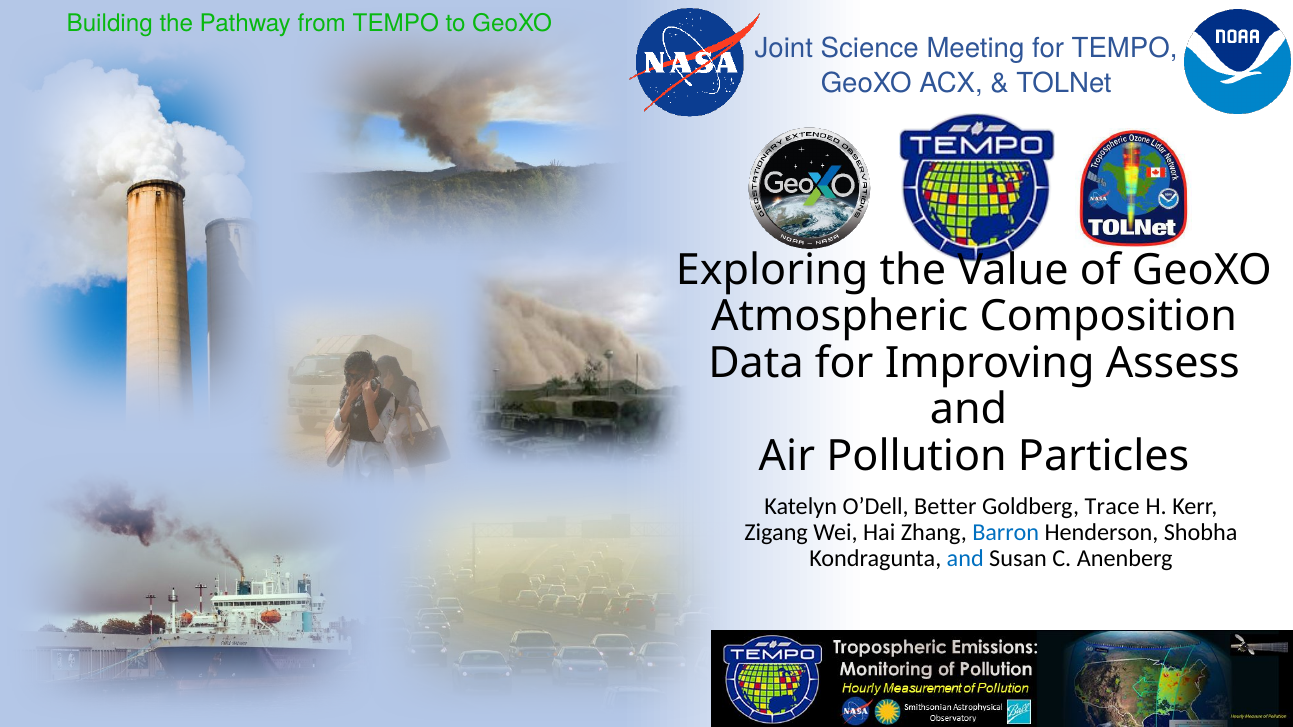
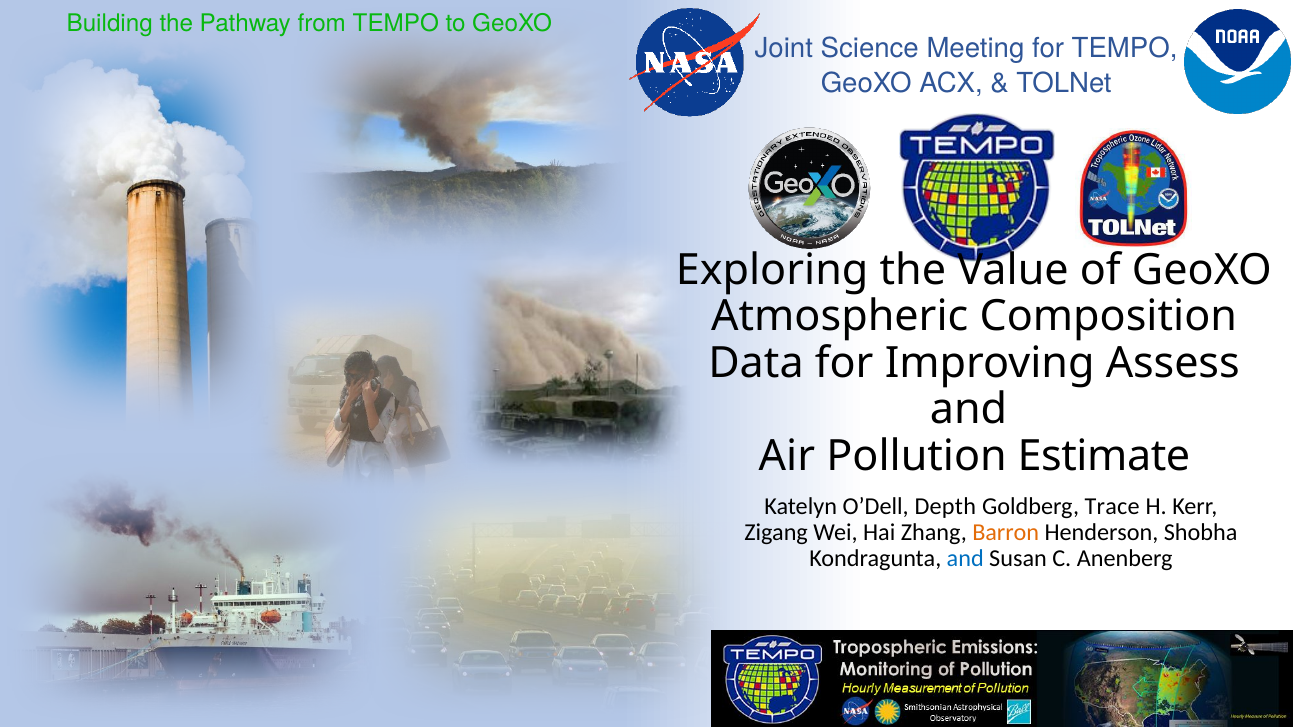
Particles: Particles -> Estimate
Better: Better -> Depth
Barron colour: blue -> orange
